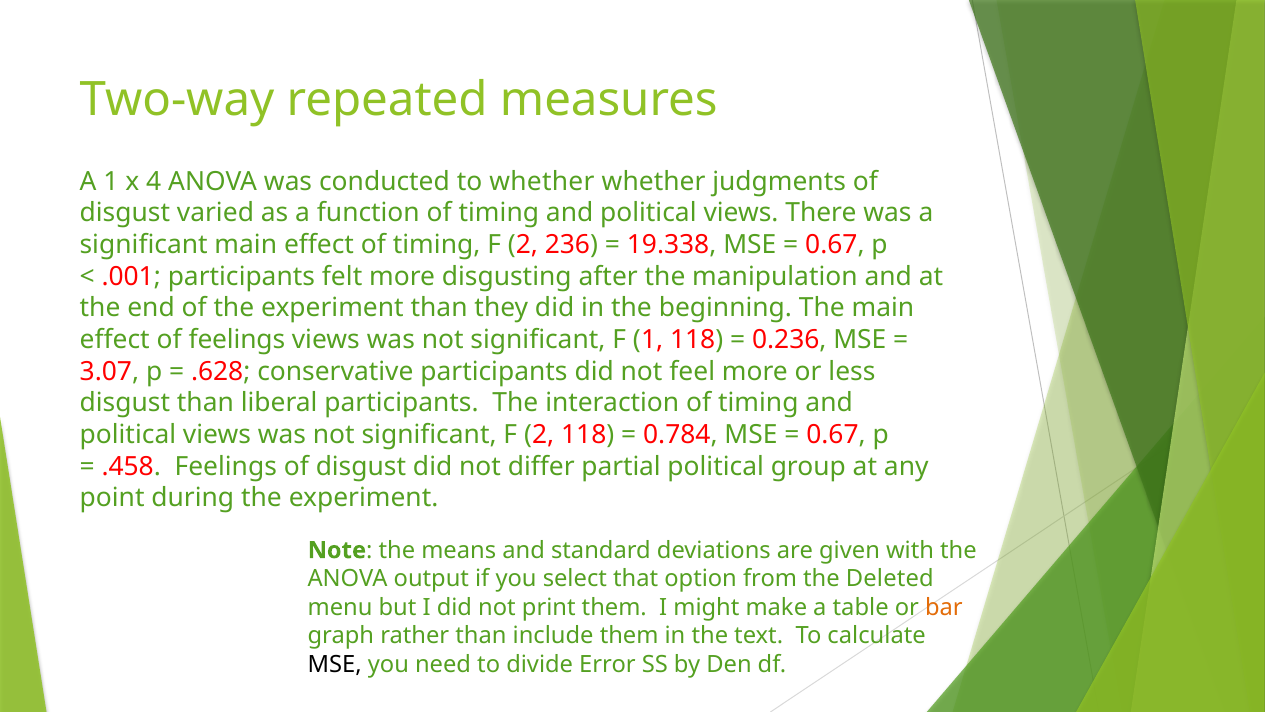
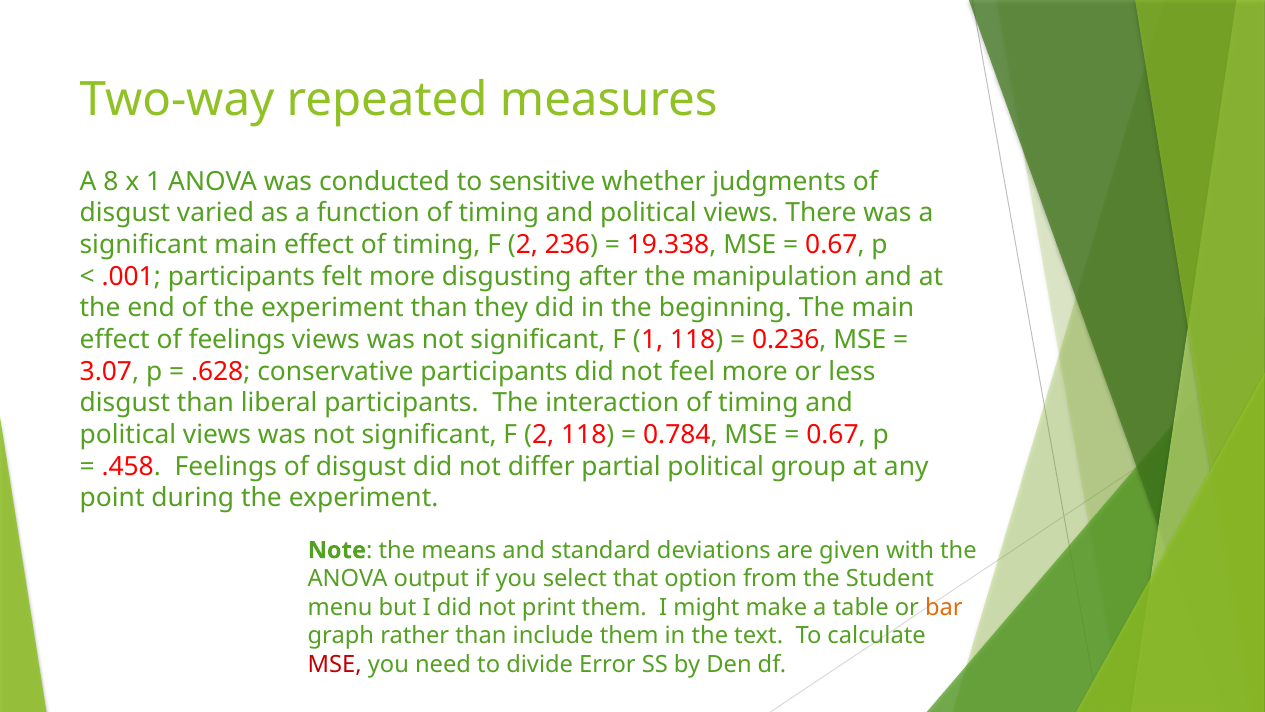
A 1: 1 -> 8
x 4: 4 -> 1
to whether: whether -> sensitive
Deleted: Deleted -> Student
MSE at (335, 664) colour: black -> red
